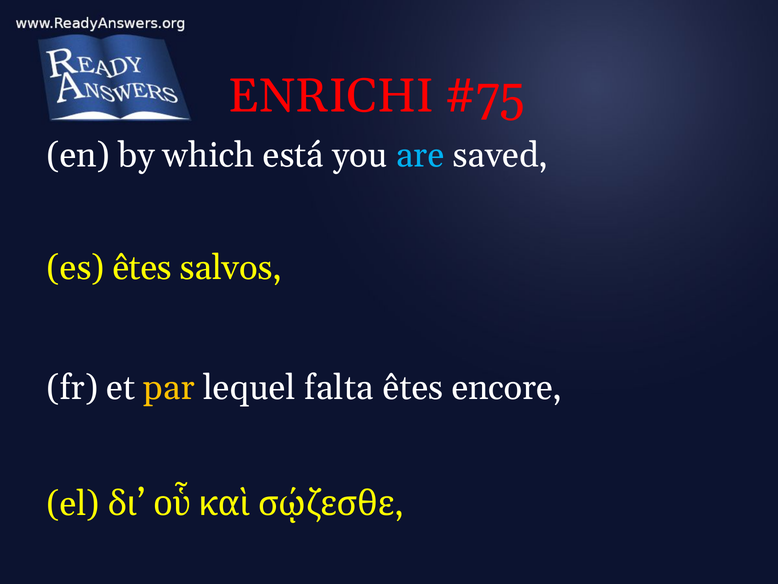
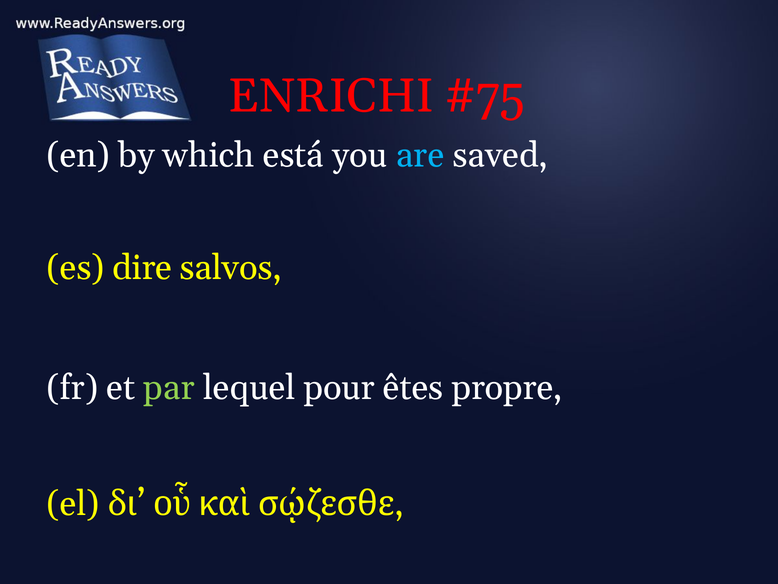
es êtes: êtes -> dire
par colour: yellow -> light green
falta: falta -> pour
encore: encore -> propre
